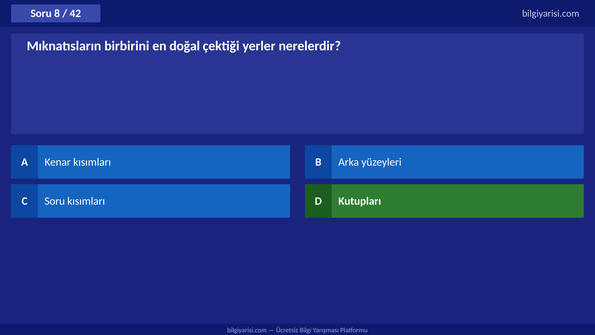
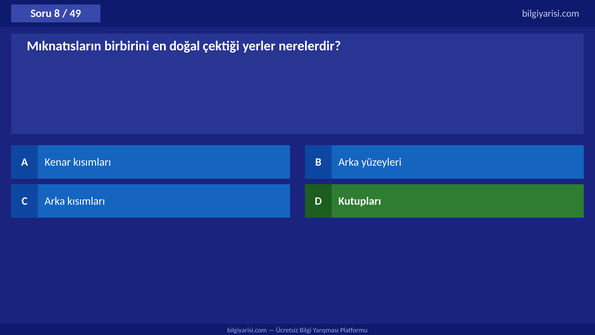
42: 42 -> 49
C Soru: Soru -> Arka
